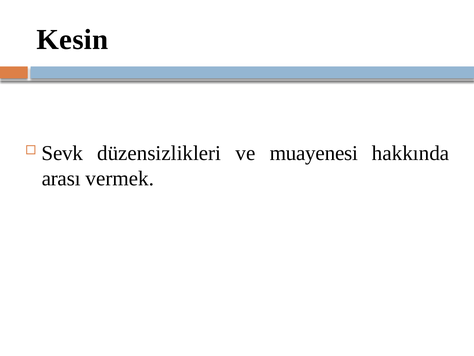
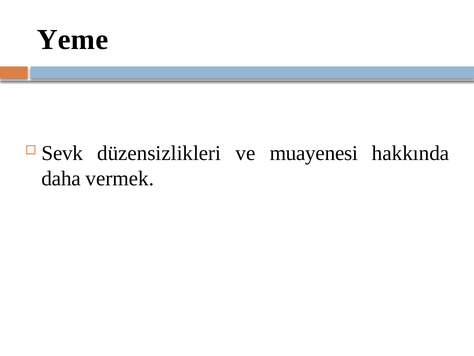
Kesin: Kesin -> Yeme
arası: arası -> daha
